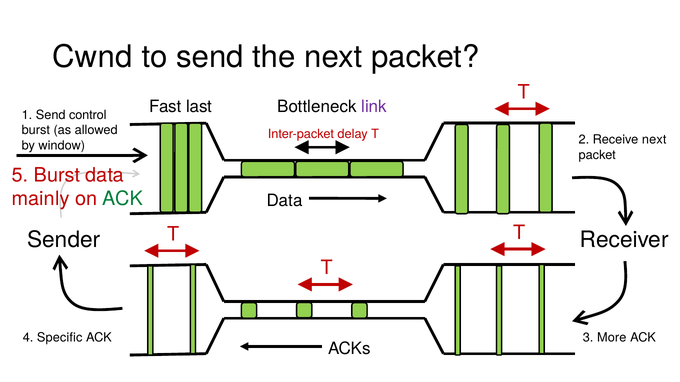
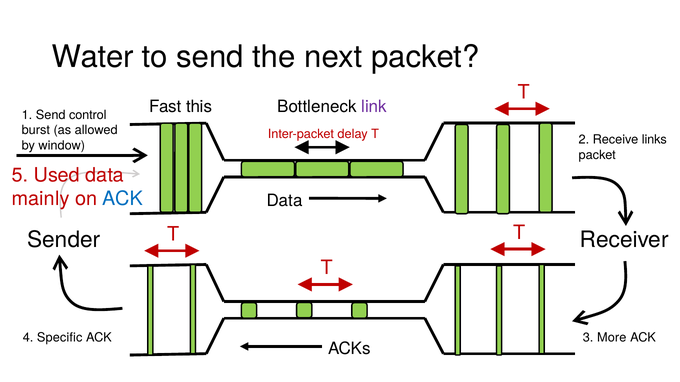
Cwnd: Cwnd -> Water
last: last -> this
Receive next: next -> links
5 Burst: Burst -> Used
ACK at (123, 199) colour: green -> blue
